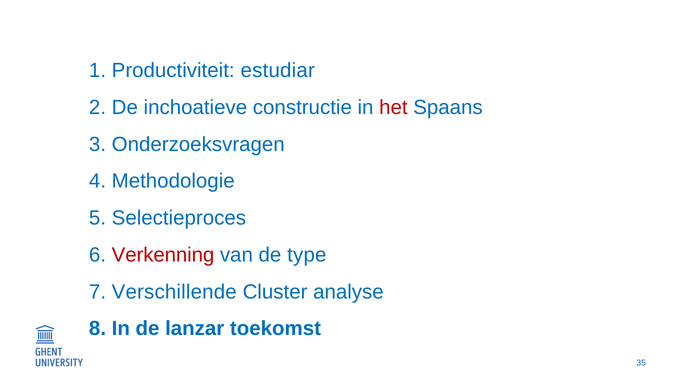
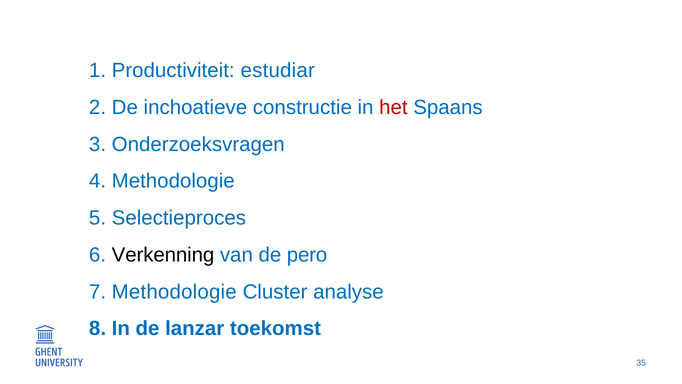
Verkenning colour: red -> black
type: type -> pero
7 Verschillende: Verschillende -> Methodologie
